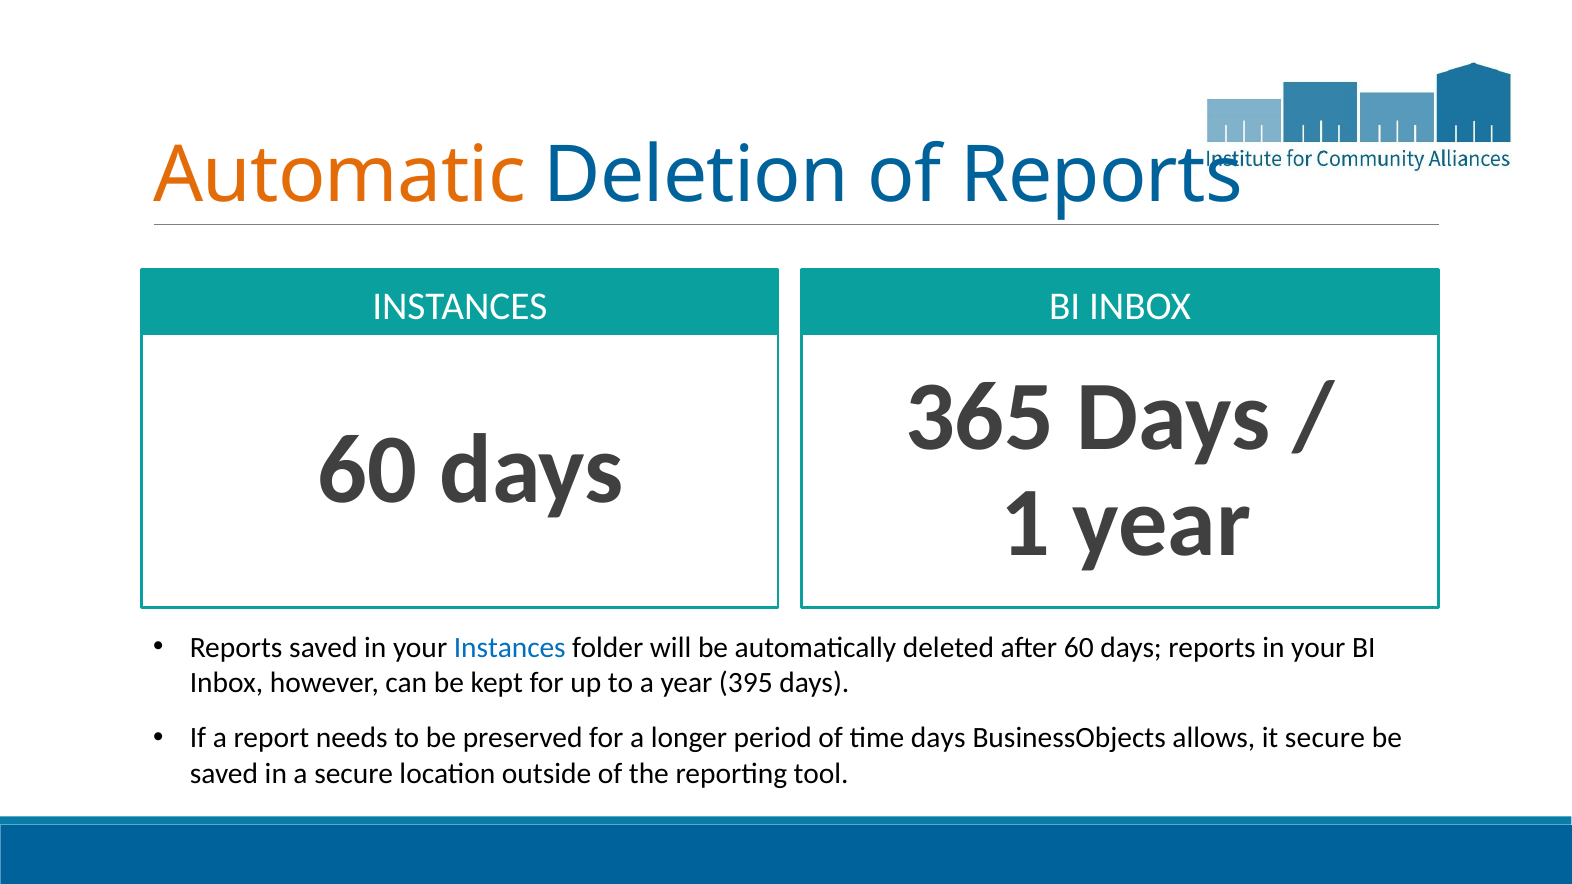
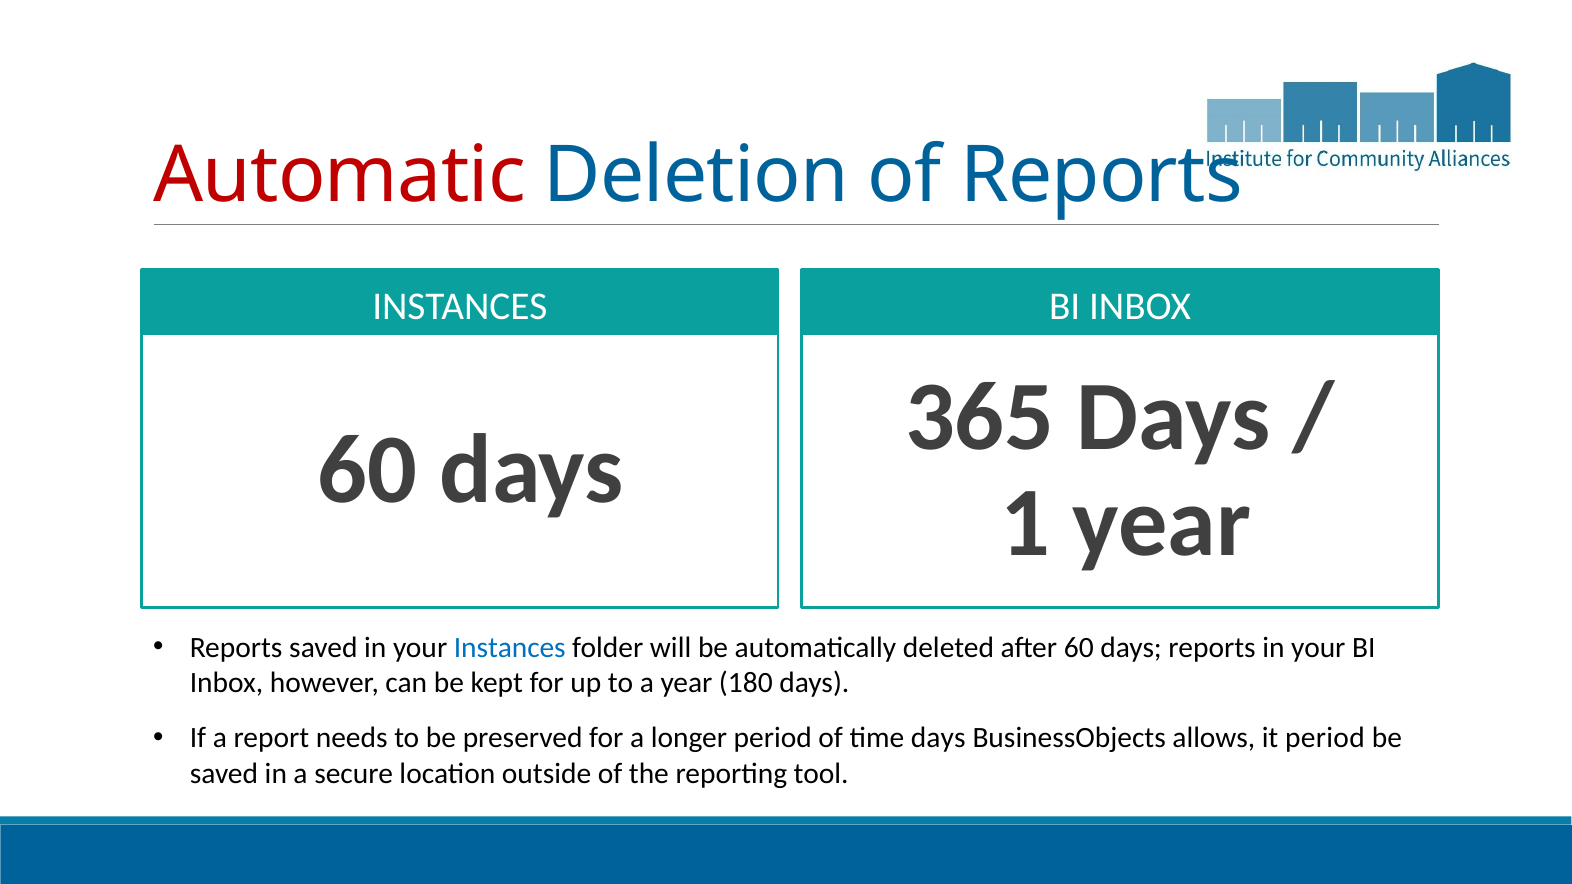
Automatic colour: orange -> red
395: 395 -> 180
it secure: secure -> period
